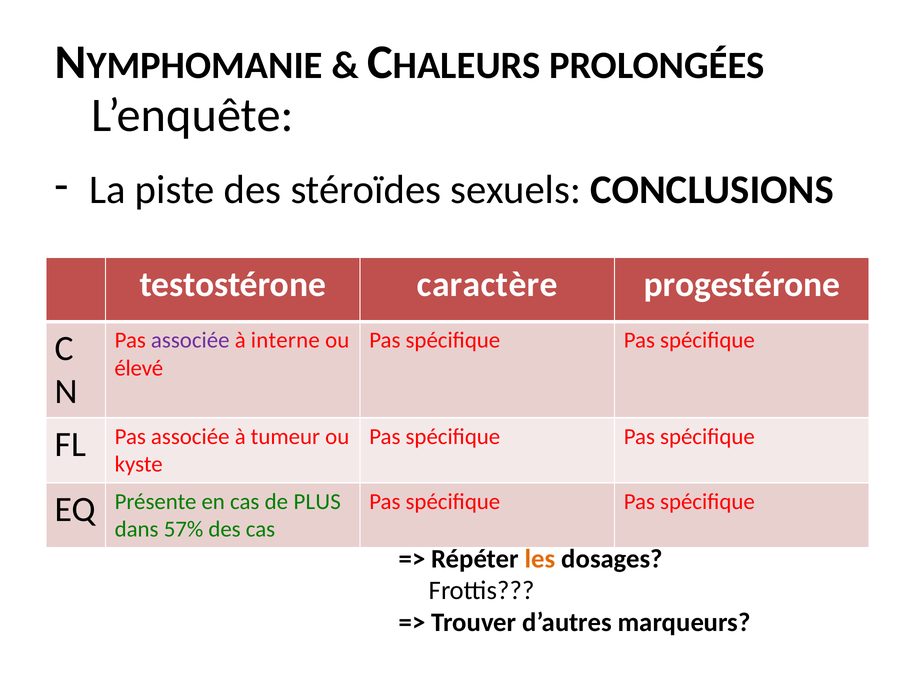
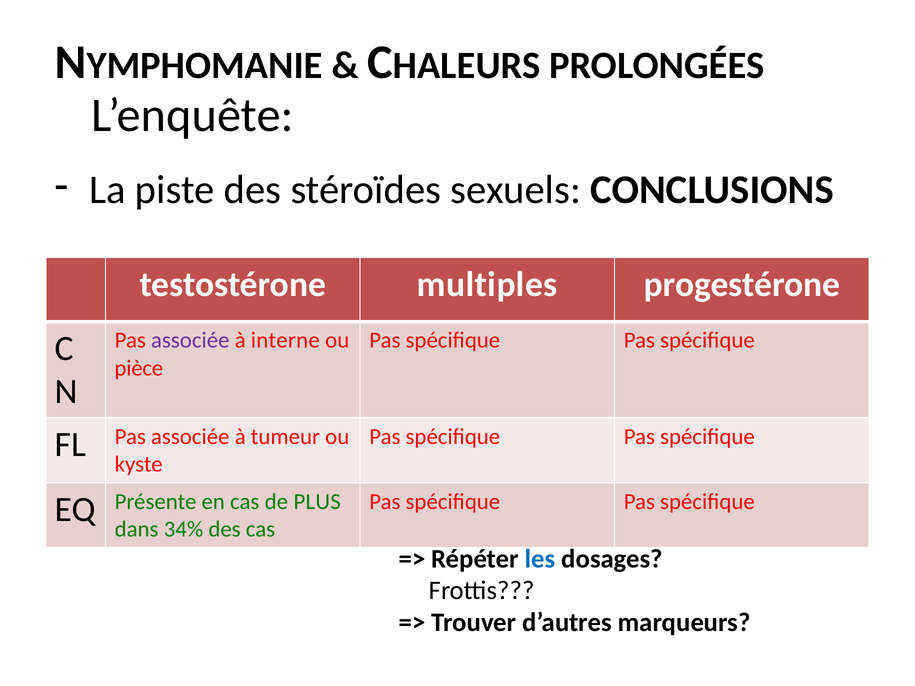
caractère: caractère -> multiples
élevé: élevé -> pièce
57%: 57% -> 34%
les colour: orange -> blue
